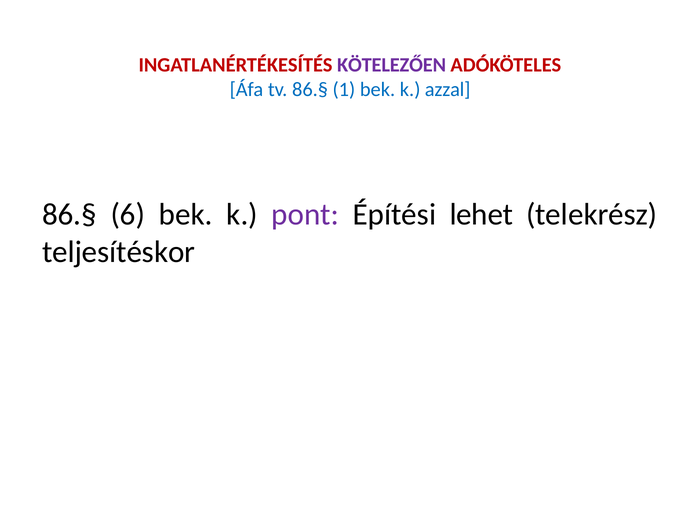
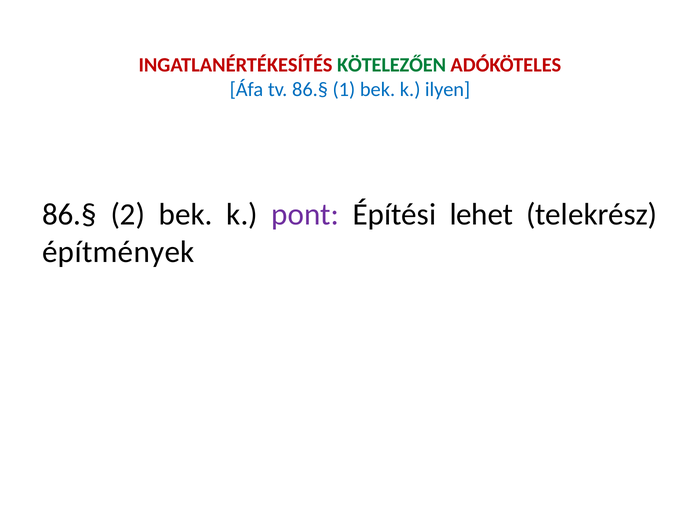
KÖTELEZŐEN colour: purple -> green
azzal: azzal -> ilyen
6: 6 -> 2
teljesítéskor: teljesítéskor -> építmények
